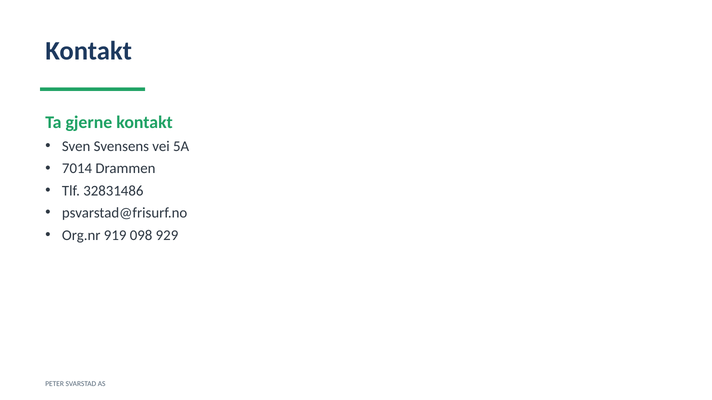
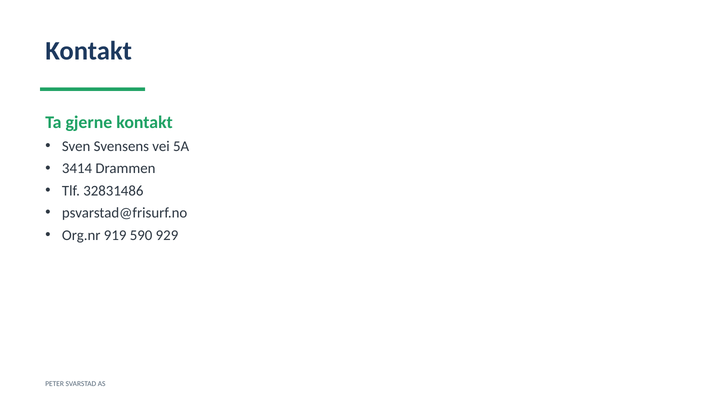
7014: 7014 -> 3414
098: 098 -> 590
